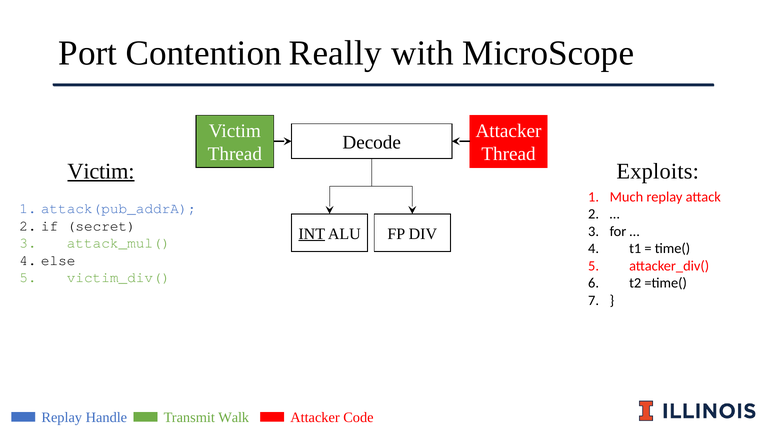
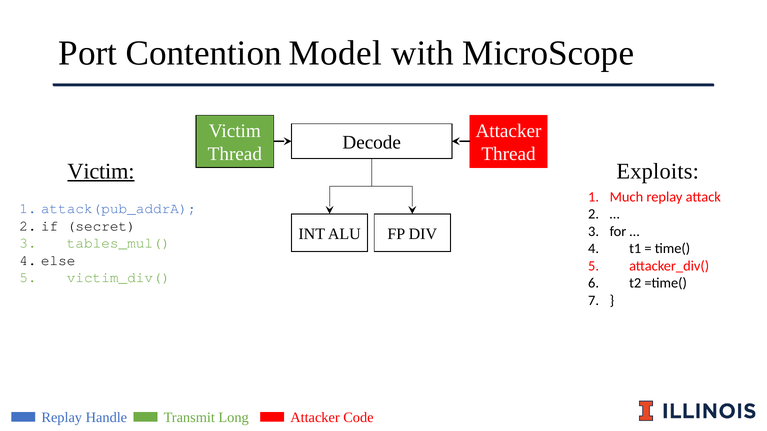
Really: Really -> Model
INT underline: present -> none
attack_mul(: attack_mul( -> tables_mul(
Walk: Walk -> Long
